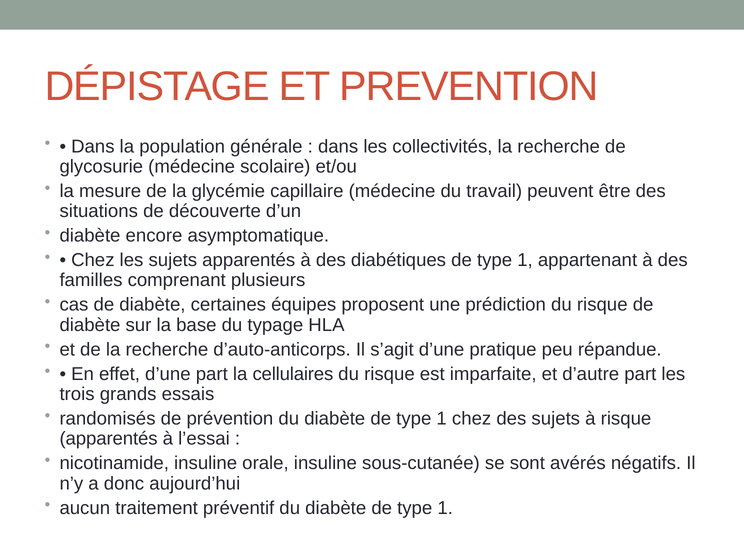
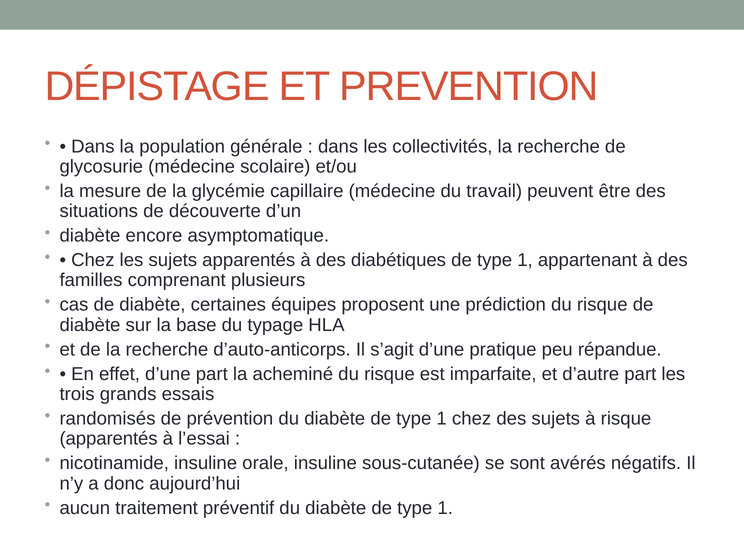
cellulaires: cellulaires -> acheminé
